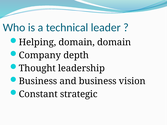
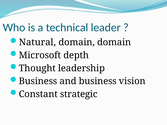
Helping: Helping -> Natural
Company: Company -> Microsoft
